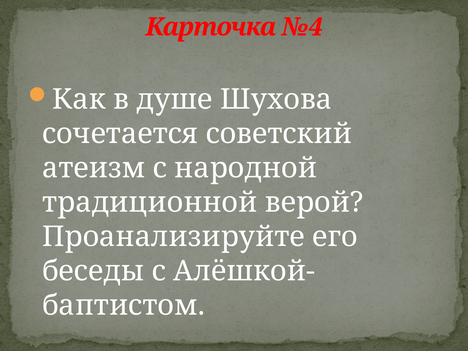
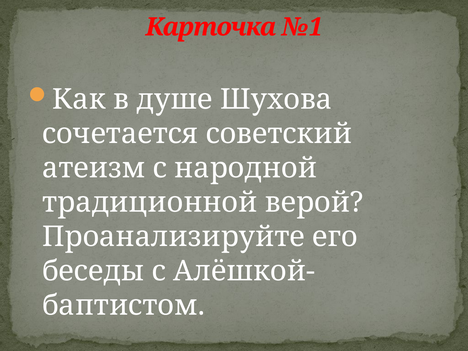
№4: №4 -> №1
